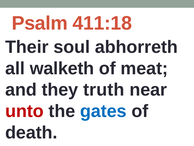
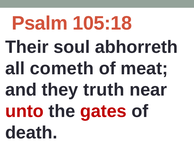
411:18: 411:18 -> 105:18
walketh: walketh -> cometh
gates colour: blue -> red
